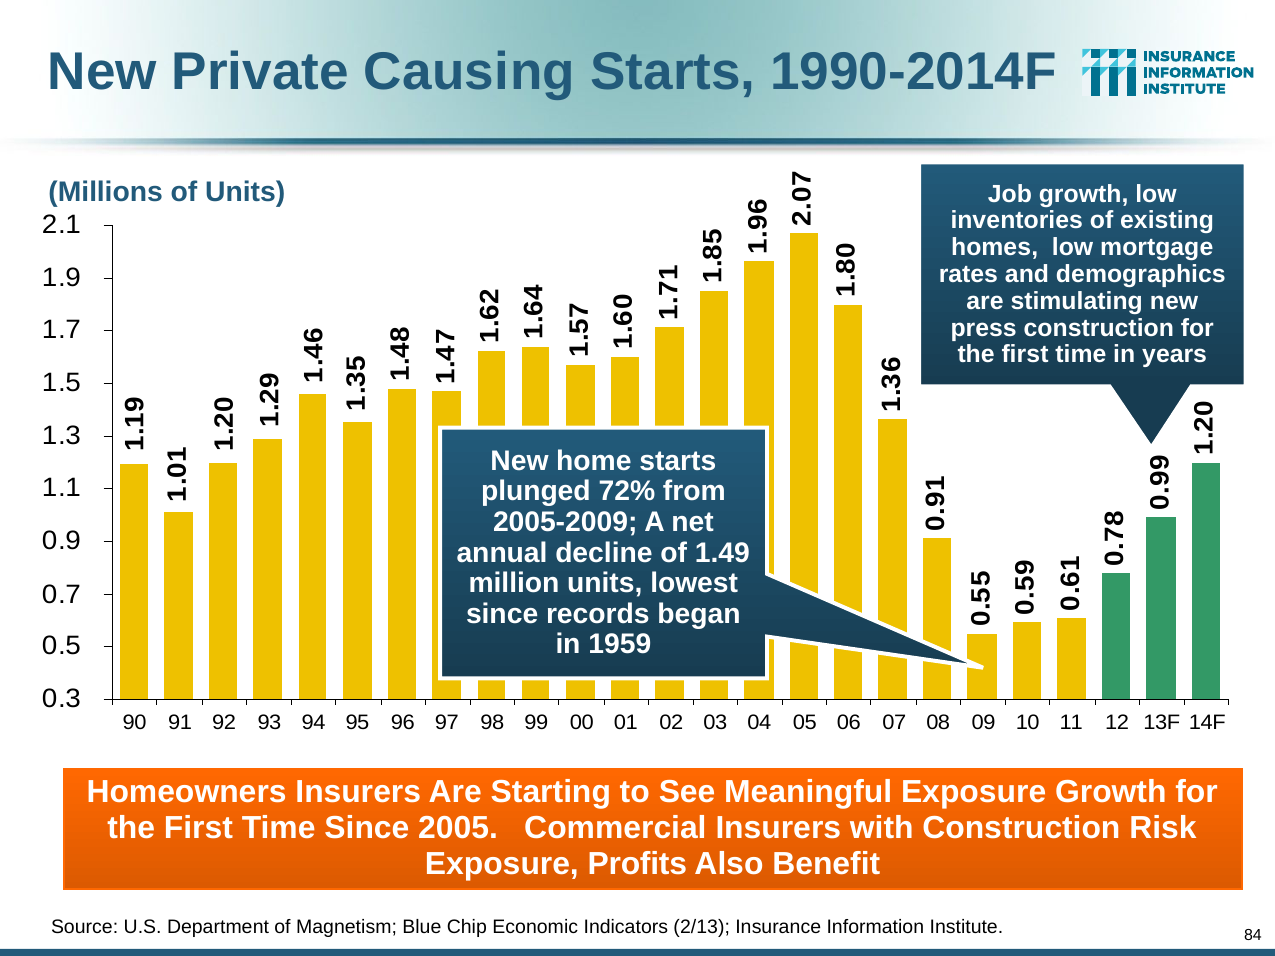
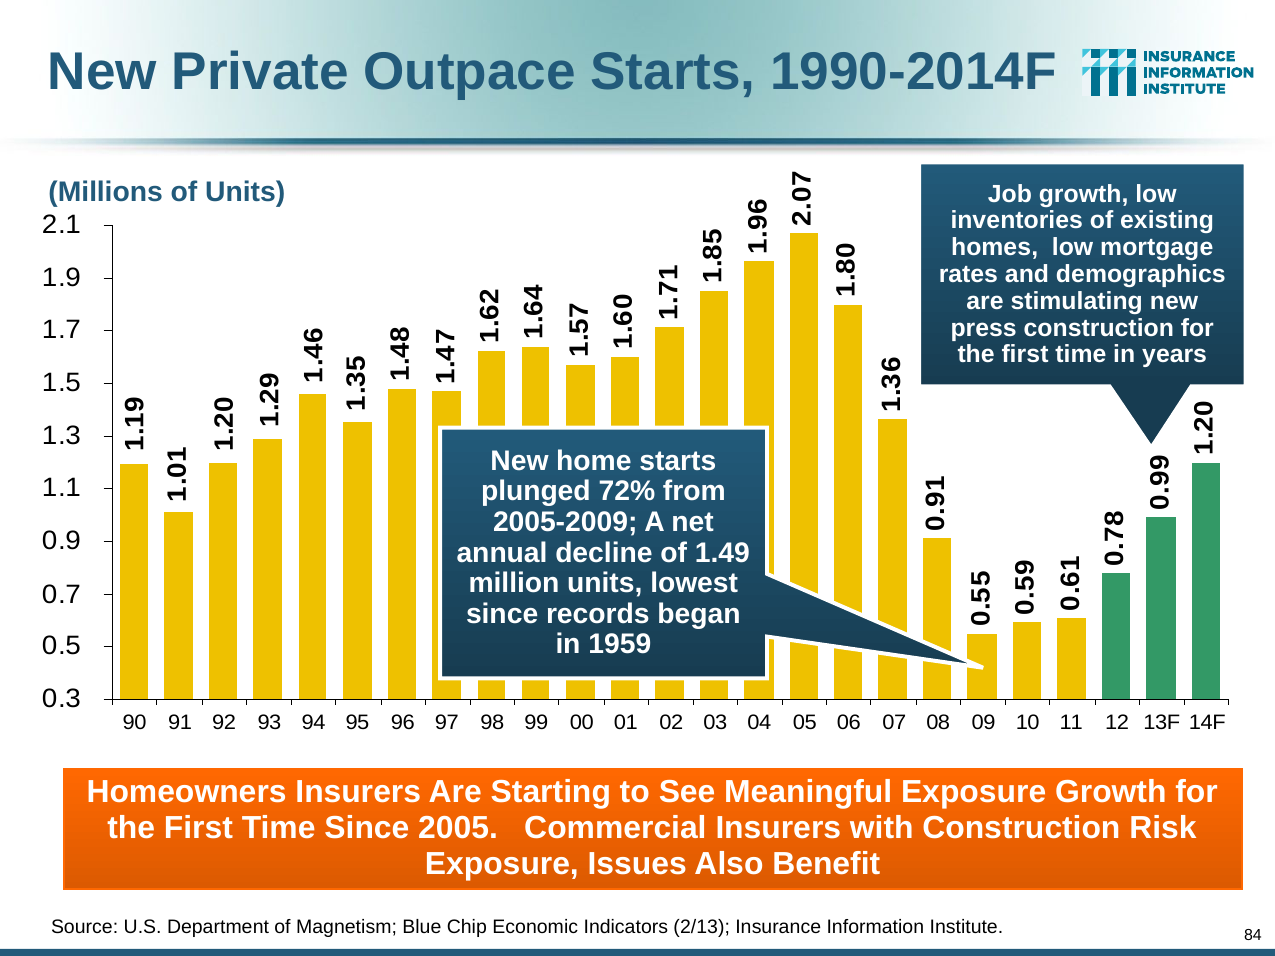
Causing: Causing -> Outpace
Profits: Profits -> Issues
